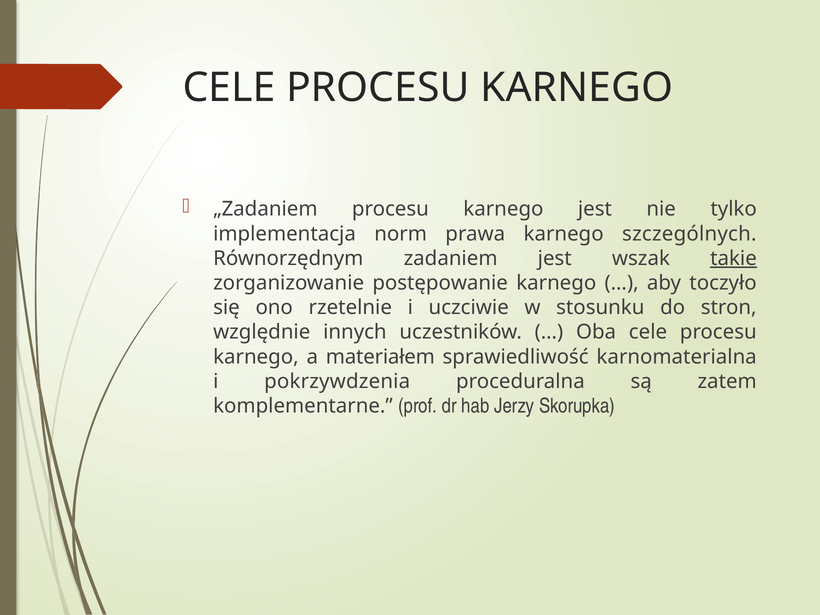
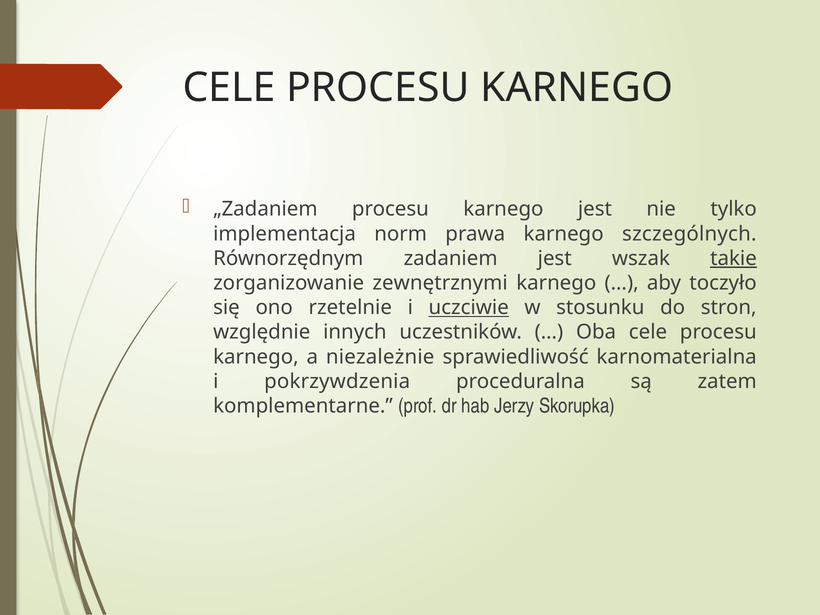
postępowanie: postępowanie -> zewnętrznymi
uczciwie underline: none -> present
materiałem: materiałem -> niezależnie
